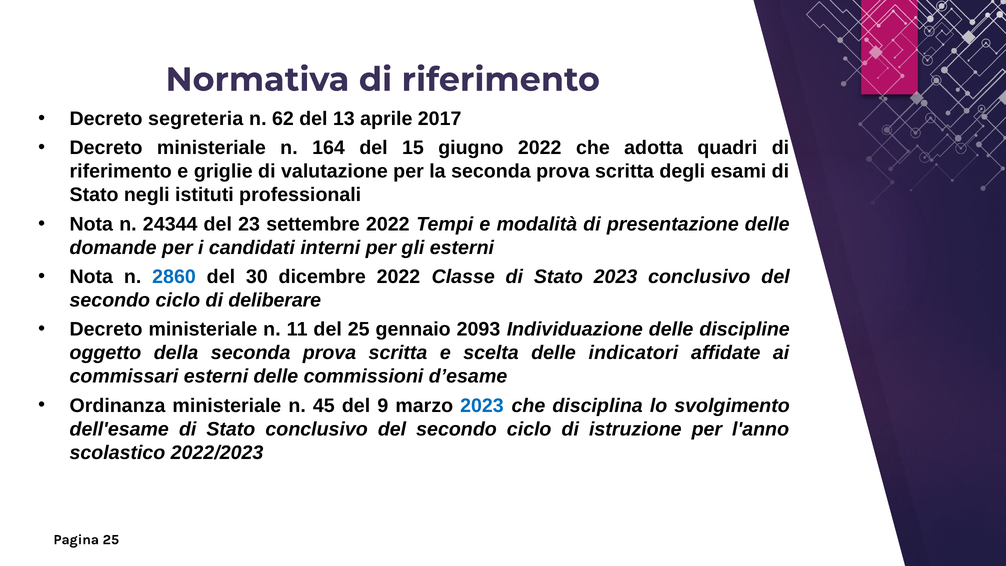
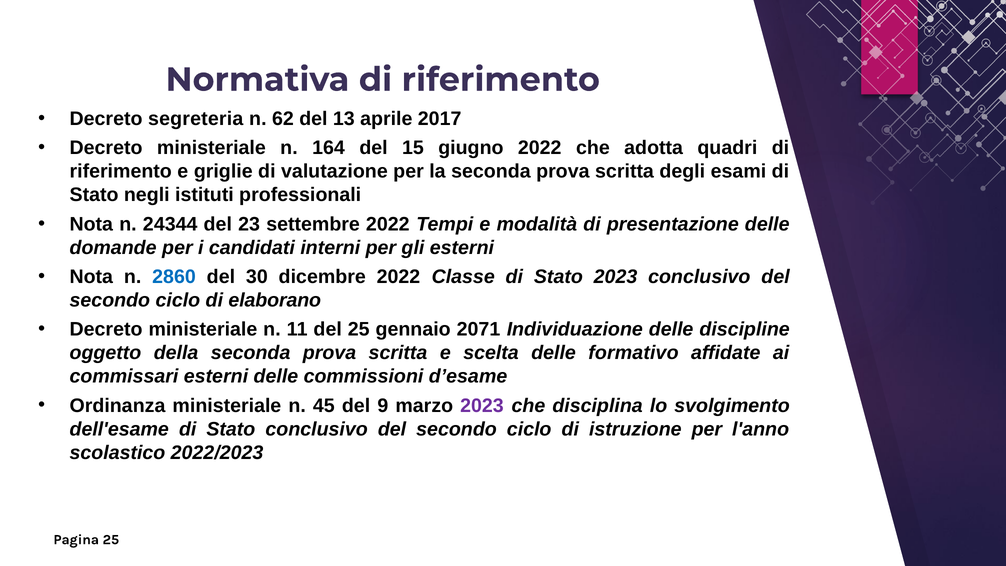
deliberare: deliberare -> elaborano
2093: 2093 -> 2071
indicatori: indicatori -> formativo
2023 at (482, 405) colour: blue -> purple
